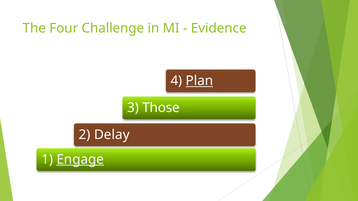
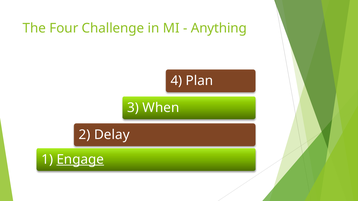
Evidence: Evidence -> Anything
Plan underline: present -> none
Those: Those -> When
